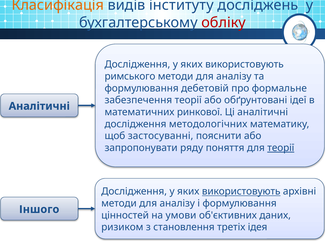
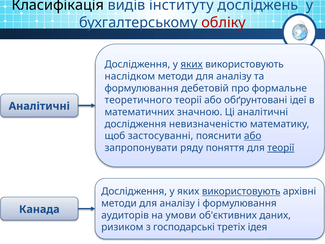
Класифікація colour: orange -> black
яких at (192, 64) underline: none -> present
римського: римського -> наслідком
забезпечення: забезпечення -> теоретичного
ринкової: ринкової -> значною
методологічних: методологічних -> невизначеністю
або at (253, 136) underline: none -> present
Іншого: Іншого -> Канада
цінностей: цінностей -> аудиторів
становлення: становлення -> господарські
